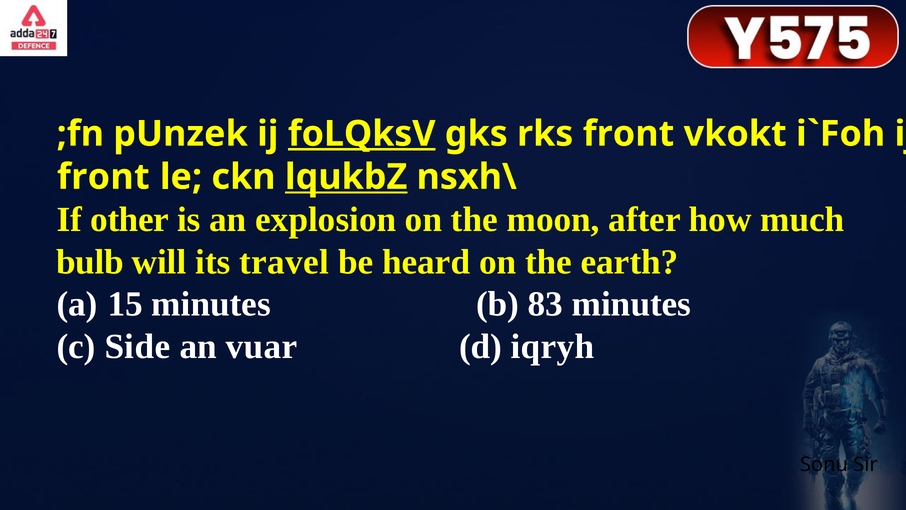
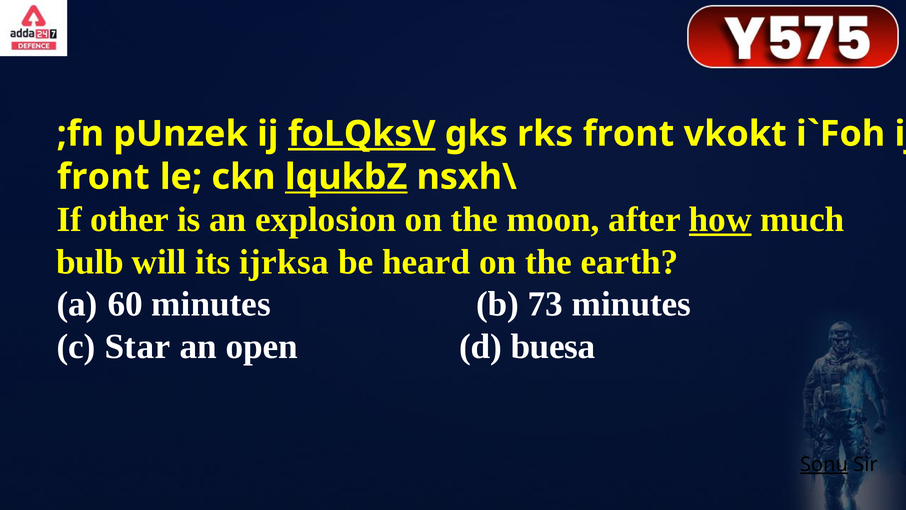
how underline: none -> present
travel: travel -> ijrksa
15: 15 -> 60
83: 83 -> 73
Side: Side -> Star
vuar: vuar -> open
iqryh: iqryh -> buesa
Sonu underline: none -> present
